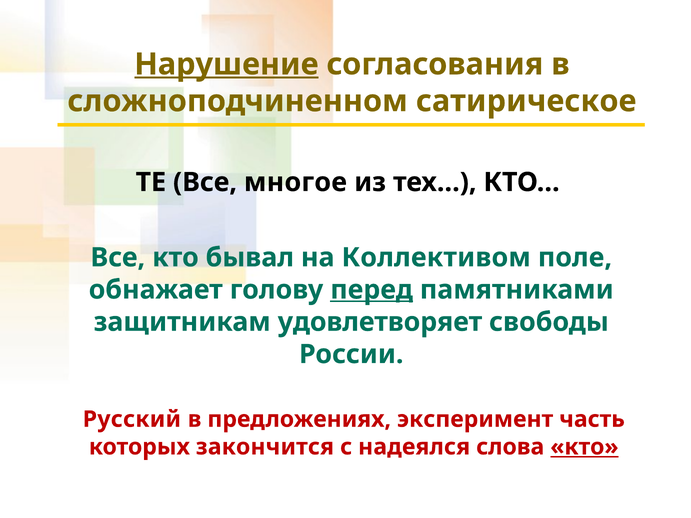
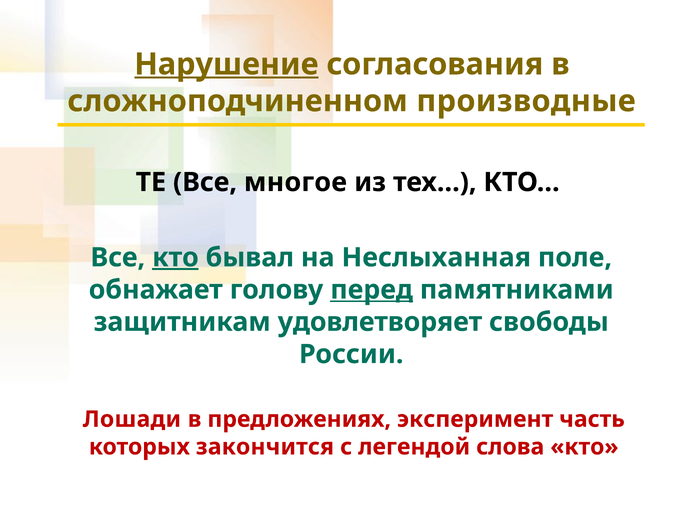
сатирическое: сатирическое -> производные
кто at (175, 258) underline: none -> present
Коллективом: Коллективом -> Неслыханная
Русский: Русский -> Лошади
надеялся: надеялся -> легендой
кто at (584, 447) underline: present -> none
